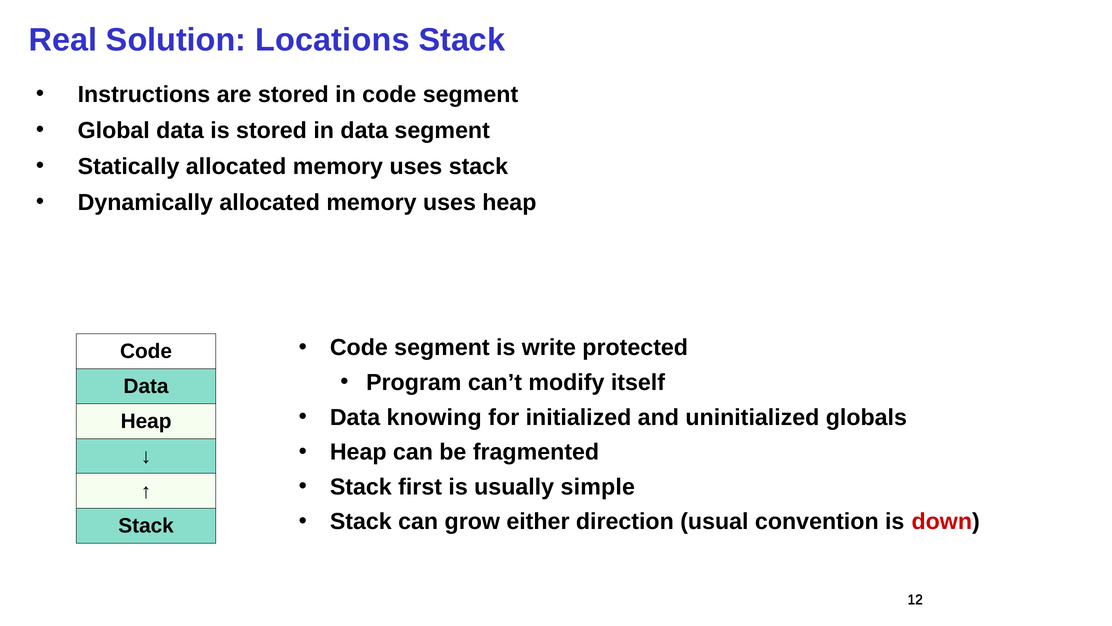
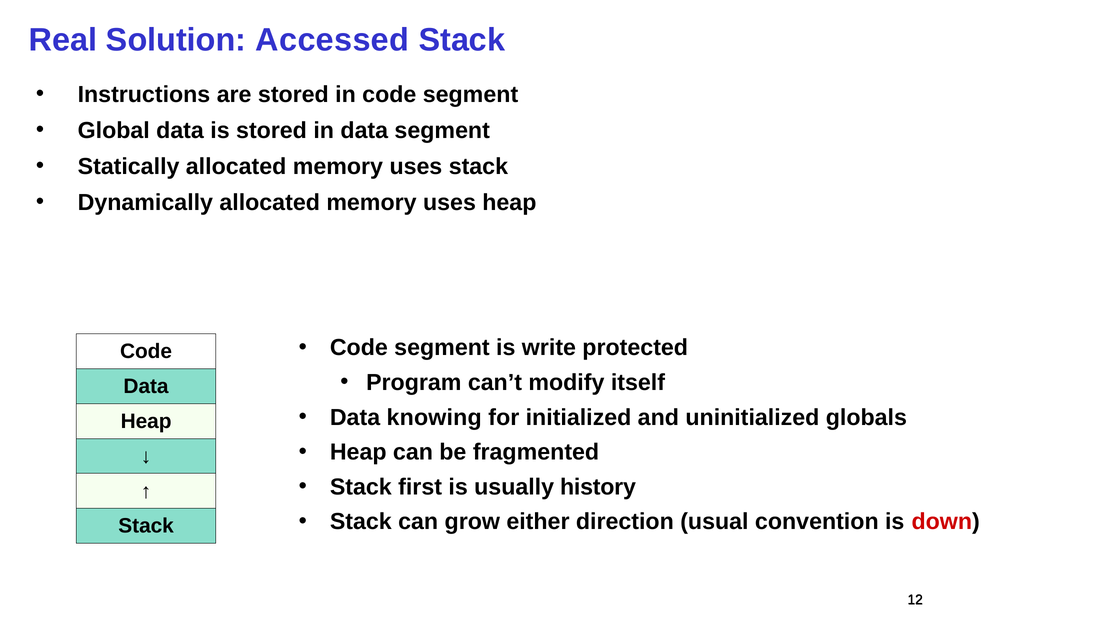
Locations: Locations -> Accessed
simple: simple -> history
